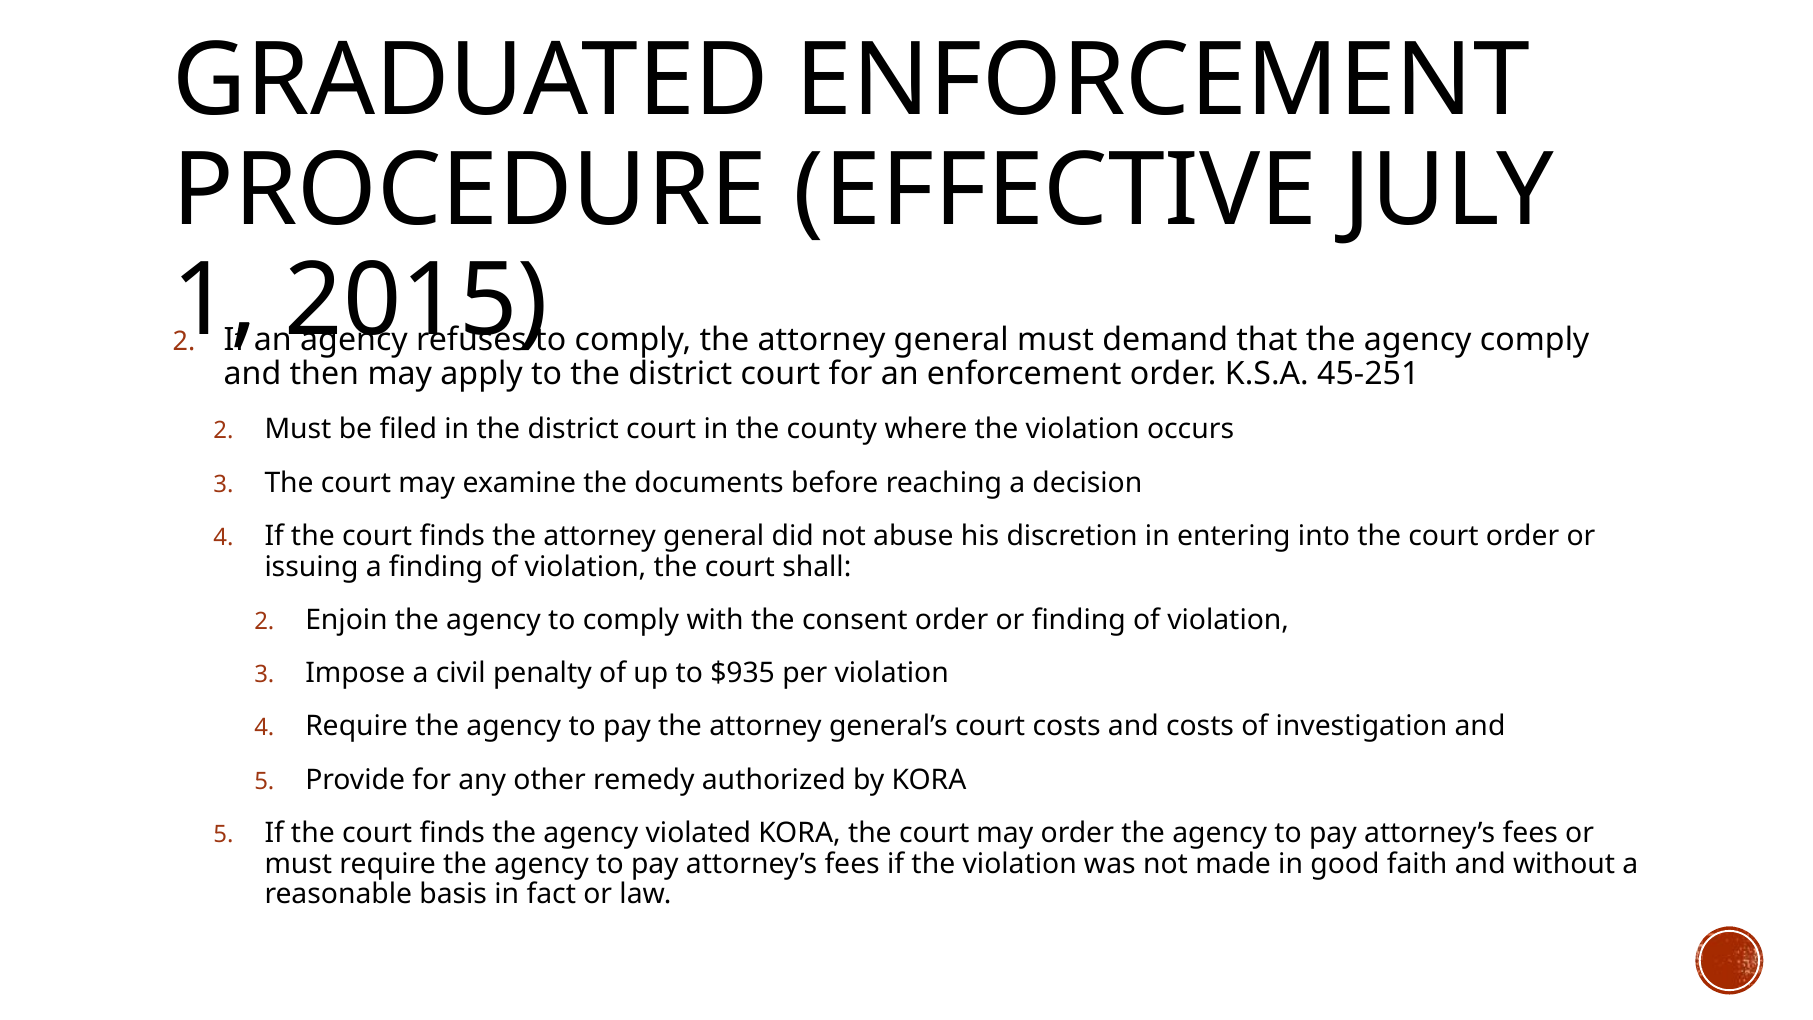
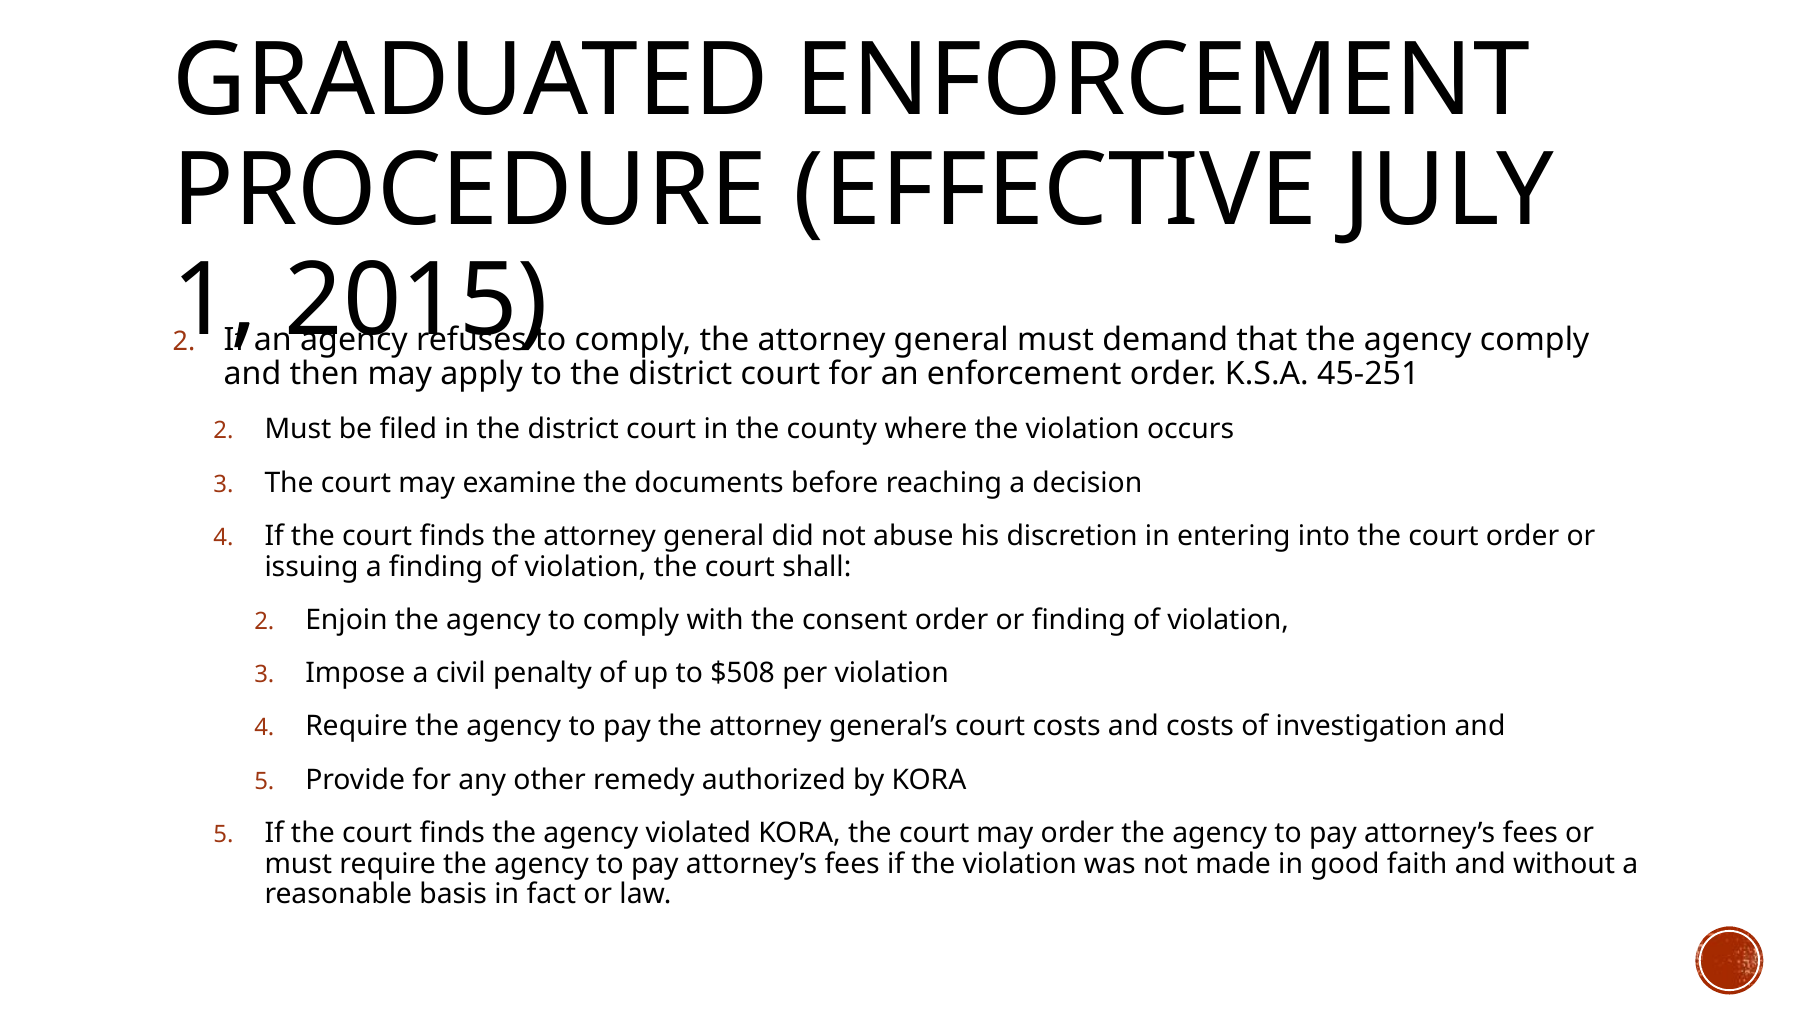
$935: $935 -> $508
